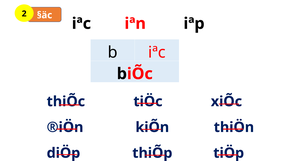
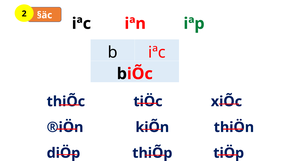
iªp colour: black -> green
